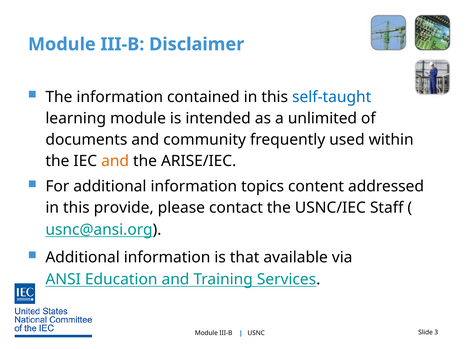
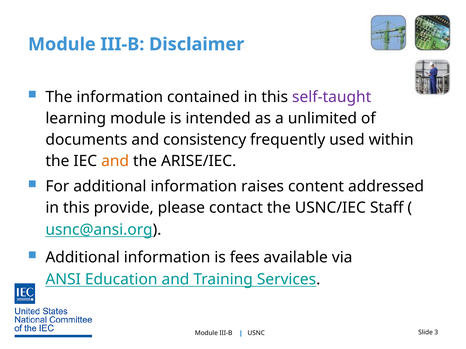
self-taught colour: blue -> purple
community: community -> consistency
topics: topics -> raises
that: that -> fees
